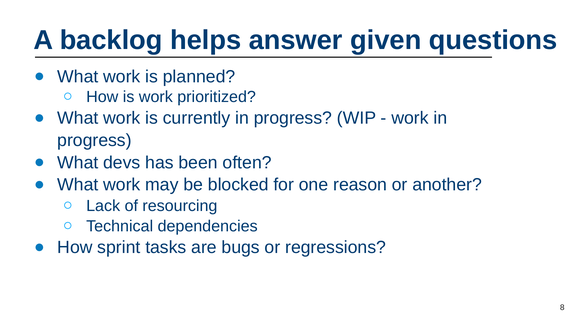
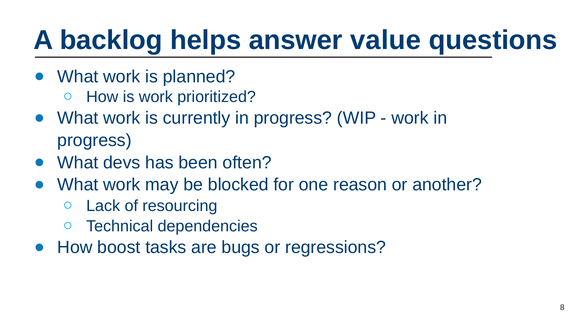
given: given -> value
sprint: sprint -> boost
